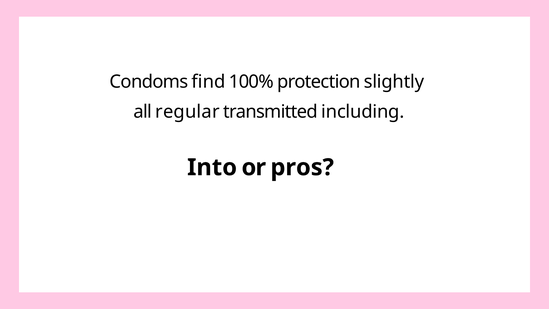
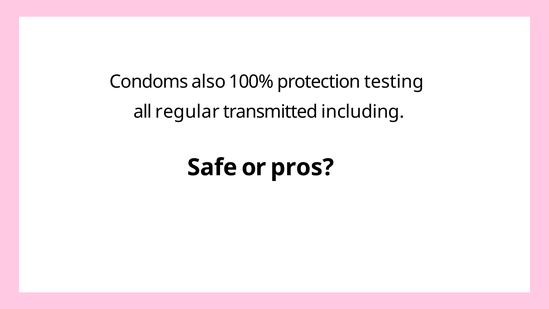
find: find -> also
slightly: slightly -> testing
Into: Into -> Safe
